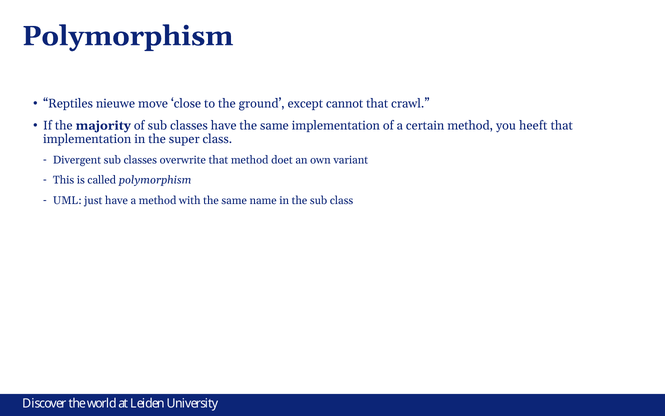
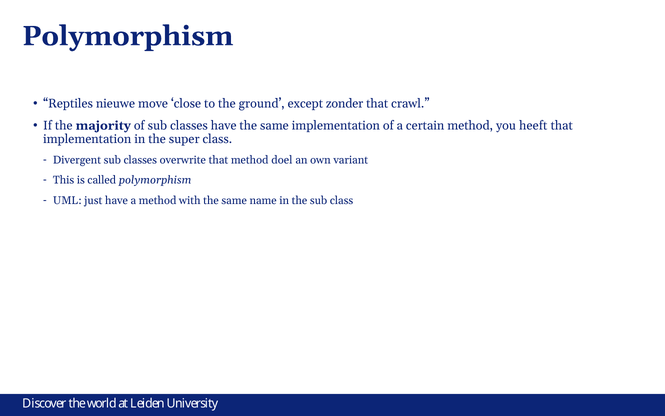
cannot: cannot -> zonder
doet: doet -> doel
